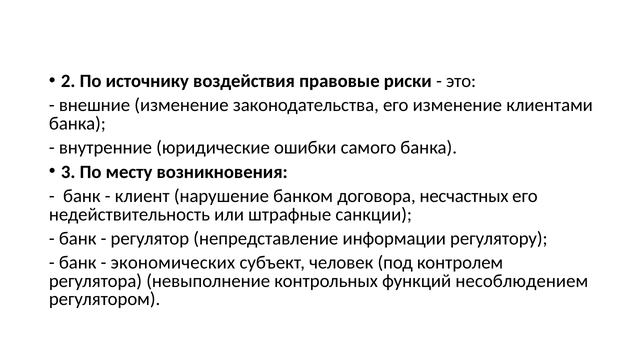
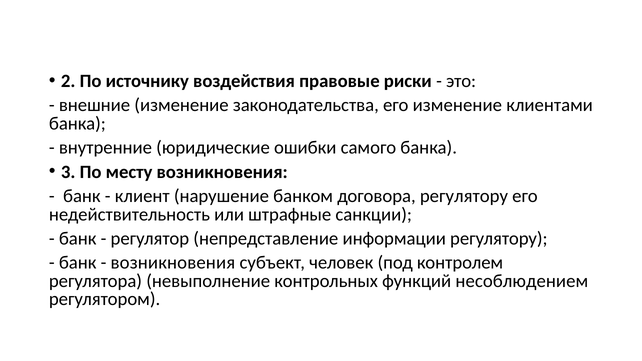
договора несчастных: несчастных -> регулятору
экономических at (173, 263): экономических -> возникновения
